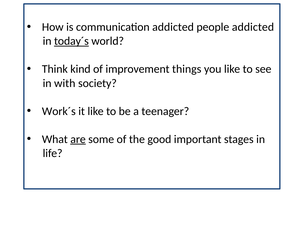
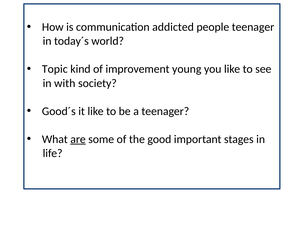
people addicted: addicted -> teenager
today´s underline: present -> none
Think: Think -> Topic
things: things -> young
Work´s: Work´s -> Good´s
